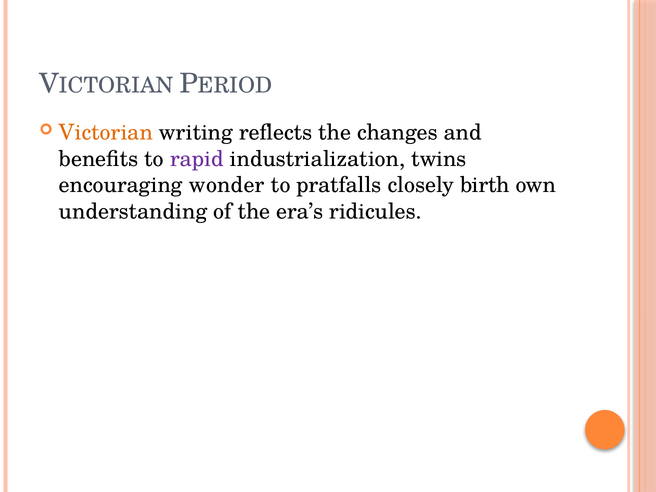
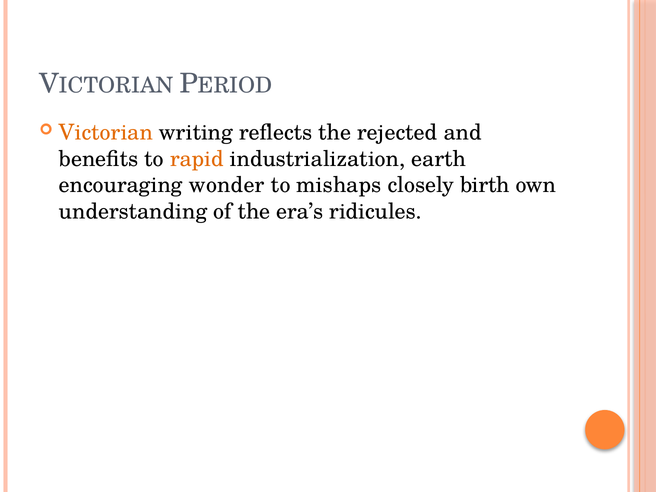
changes: changes -> rejected
rapid colour: purple -> orange
twins: twins -> earth
pratfalls: pratfalls -> mishaps
